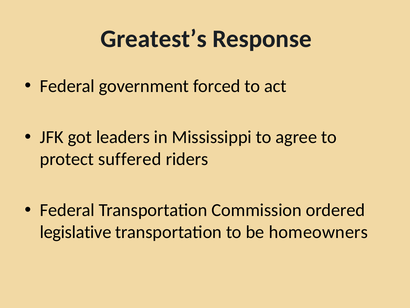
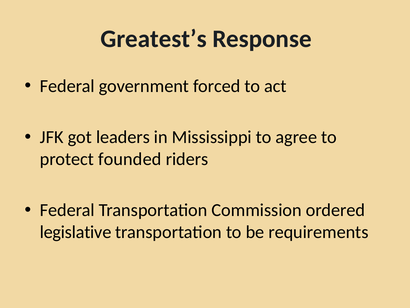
suffered: suffered -> founded
homeowners: homeowners -> requirements
